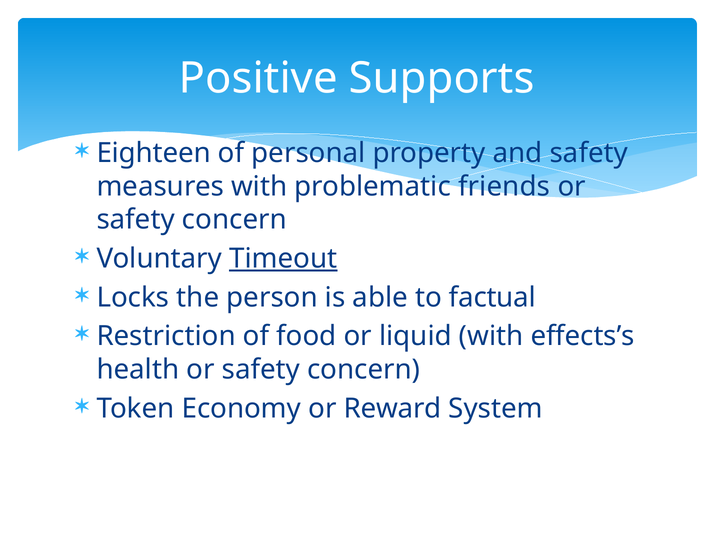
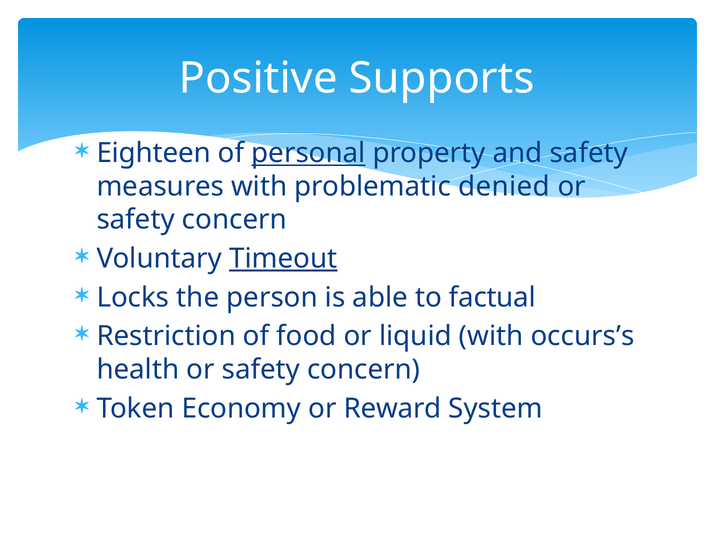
personal underline: none -> present
friends: friends -> denied
effects’s: effects’s -> occurs’s
